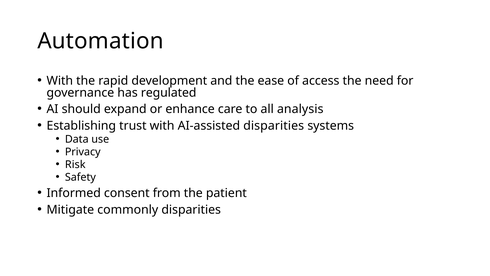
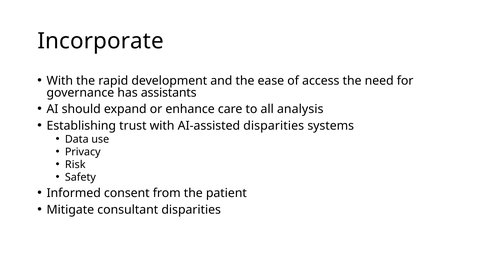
Automation: Automation -> Incorporate
regulated: regulated -> assistants
commonly: commonly -> consultant
